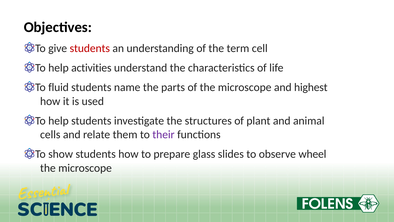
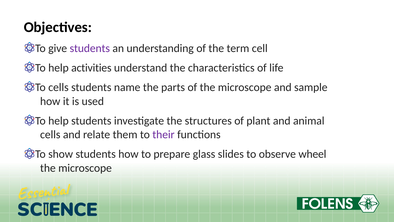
students at (90, 48) colour: red -> purple
To fluid: fluid -> cells
highest: highest -> sample
